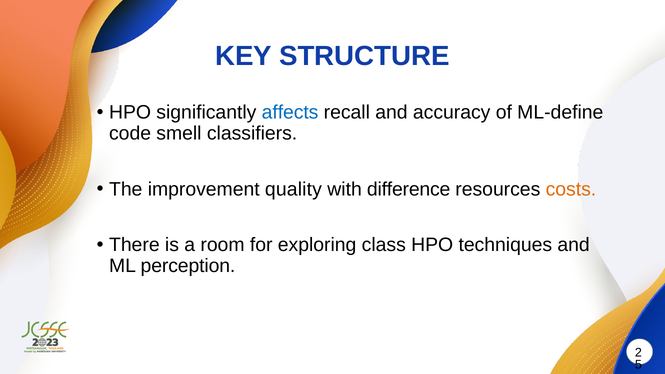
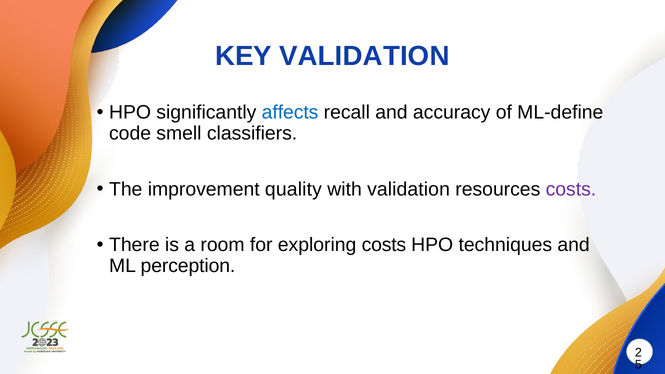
KEY STRUCTURE: STRUCTURE -> VALIDATION
with difference: difference -> validation
costs at (571, 189) colour: orange -> purple
exploring class: class -> costs
